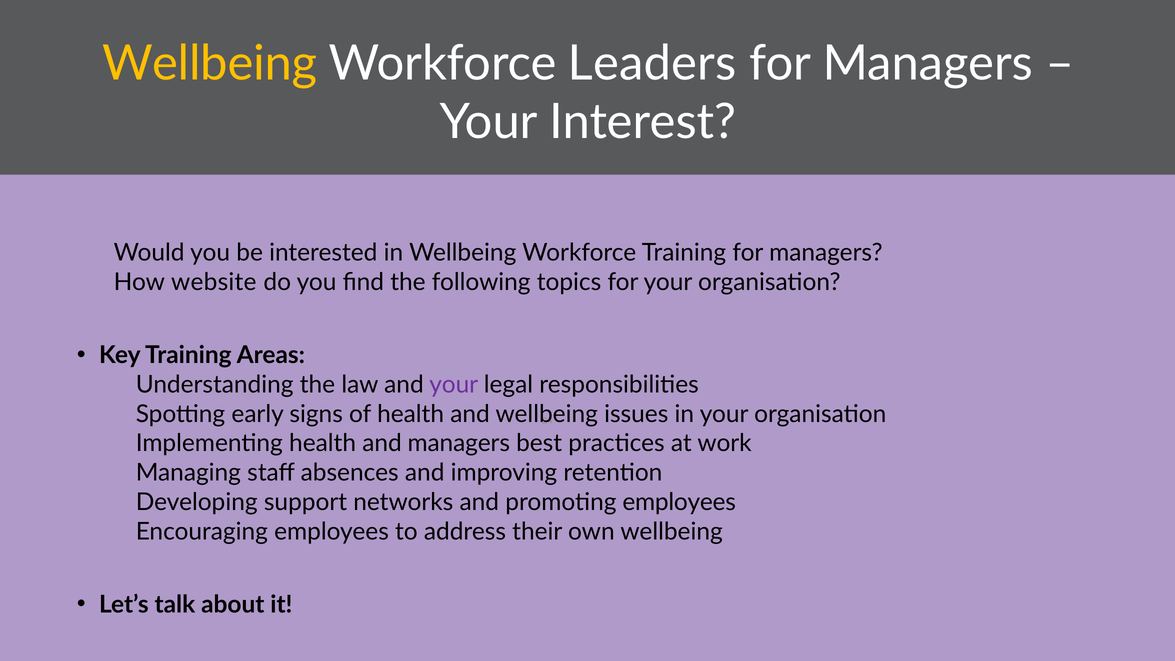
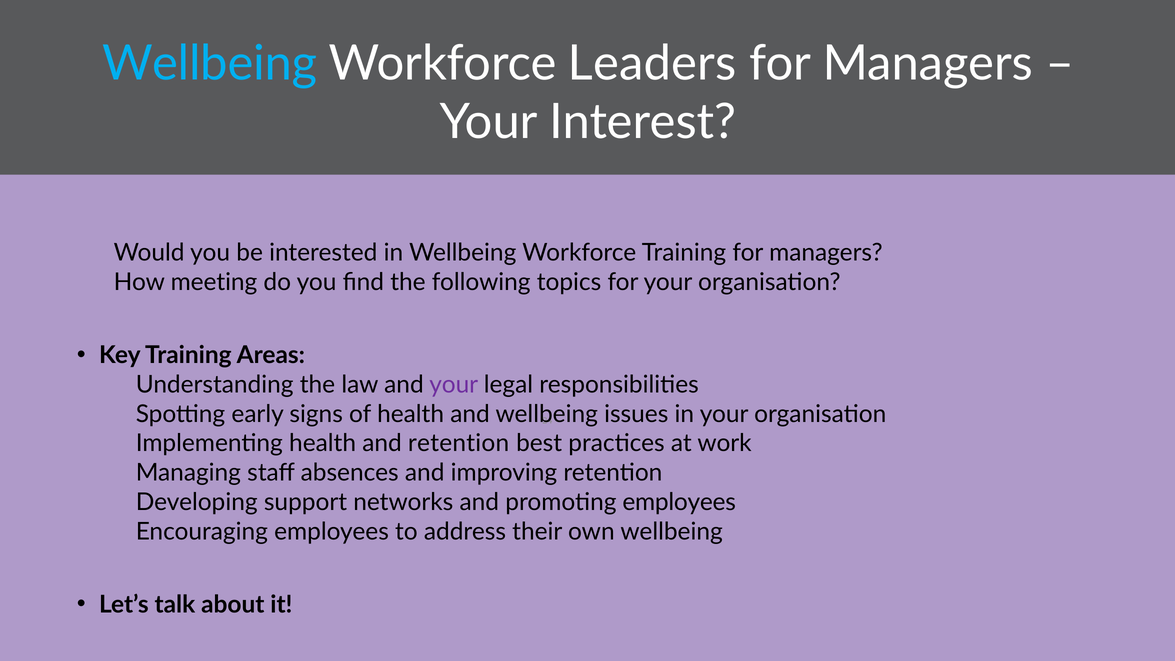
Wellbeing at (210, 64) colour: yellow -> light blue
website: website -> meeting
and managers: managers -> retention
